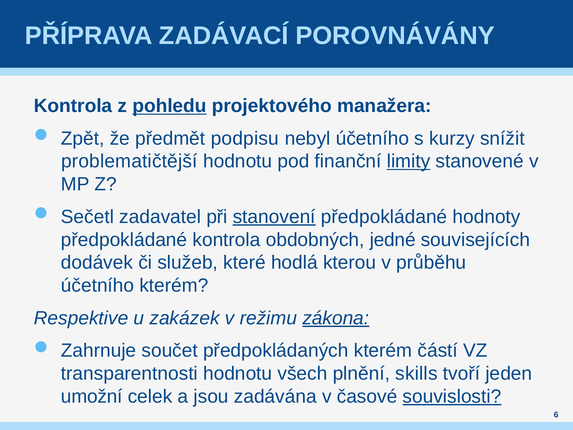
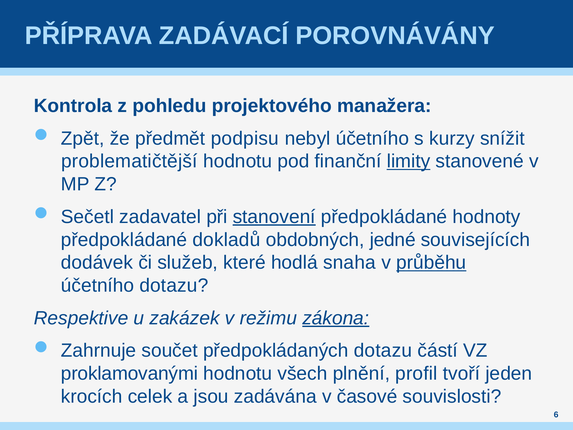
pohledu underline: present -> none
předpokládané kontrola: kontrola -> dokladů
kterou: kterou -> snaha
průběhu underline: none -> present
účetního kterém: kterém -> dotazu
předpokládaných kterém: kterém -> dotazu
transparentnosti: transparentnosti -> proklamovanými
skills: skills -> profil
umožní: umožní -> krocích
souvislosti underline: present -> none
